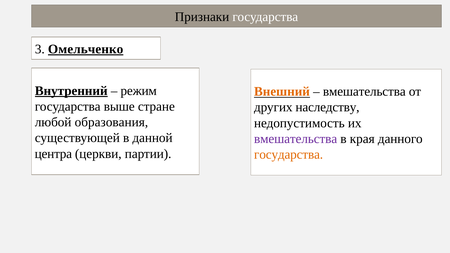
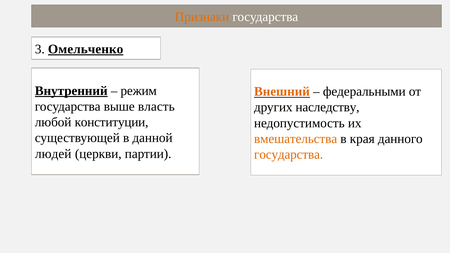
Признаки colour: black -> orange
вмешательства at (364, 92): вмешательства -> федеральными
стране: стране -> власть
образования: образования -> конституции
вмешательства at (296, 139) colour: purple -> orange
центра: центра -> людей
